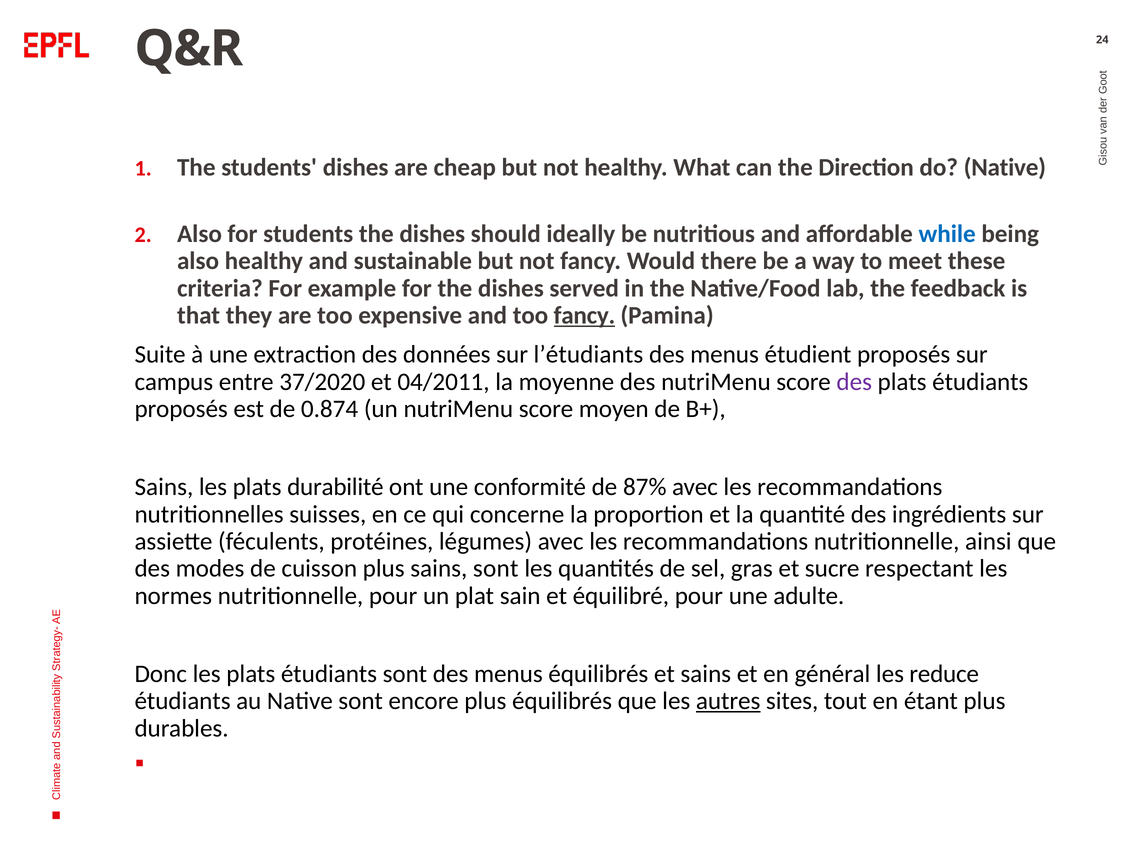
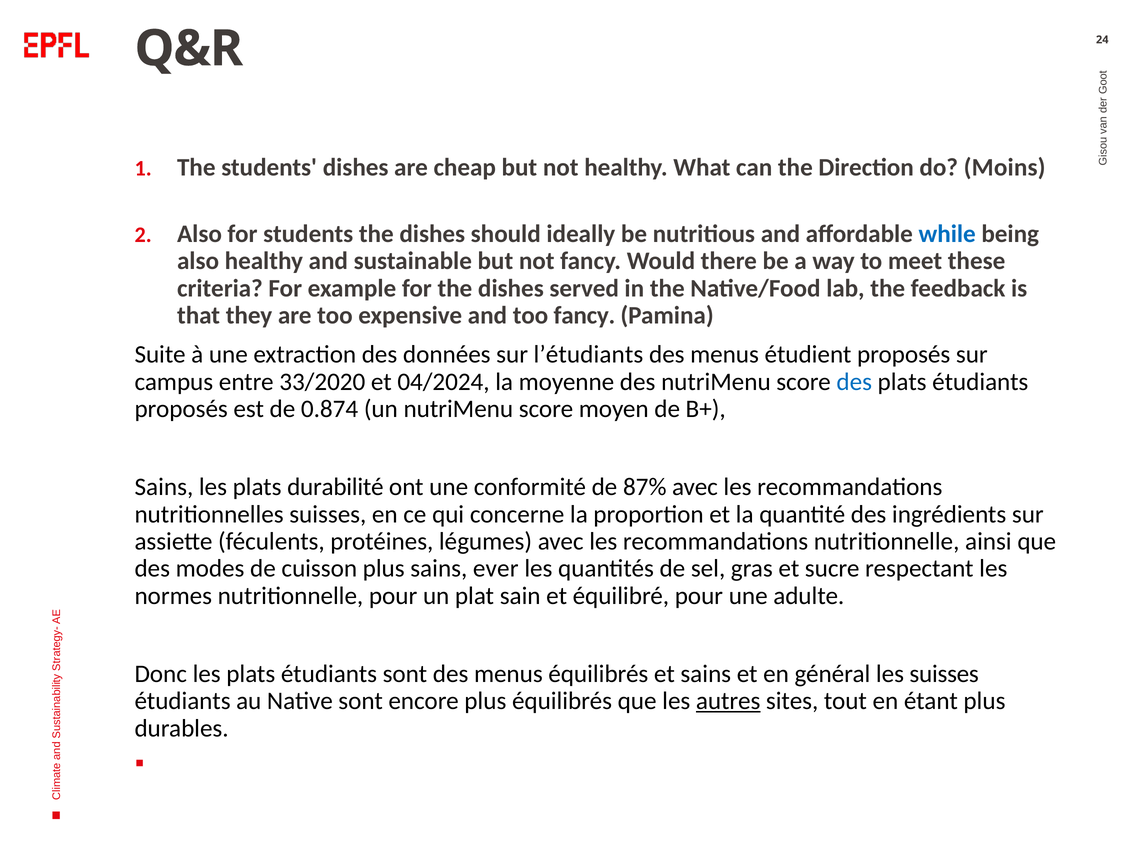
do Native: Native -> Moins
fancy at (584, 315) underline: present -> none
37/2020: 37/2020 -> 33/2020
04/2011: 04/2011 -> 04/2024
des at (854, 381) colour: purple -> blue
sains sont: sont -> ever
les reduce: reduce -> suisses
